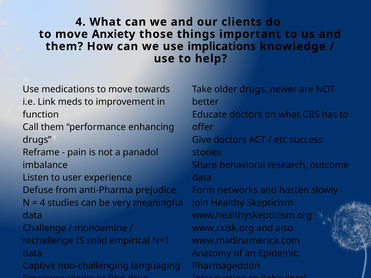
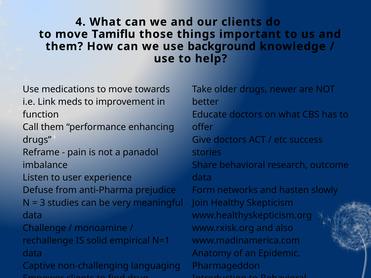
Anxiety: Anxiety -> Tamiflu
implications: implications -> background
4 at (42, 203): 4 -> 3
